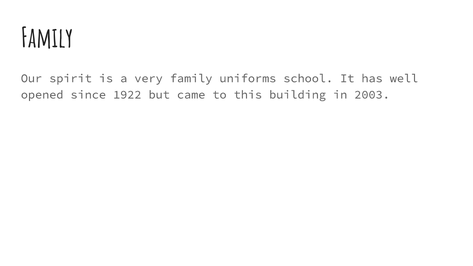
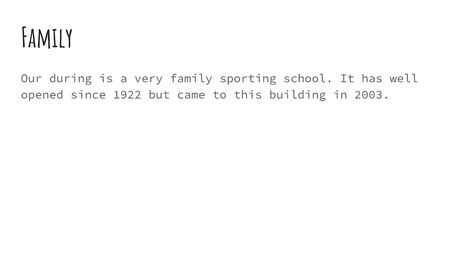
spirit: spirit -> during
uniforms: uniforms -> sporting
